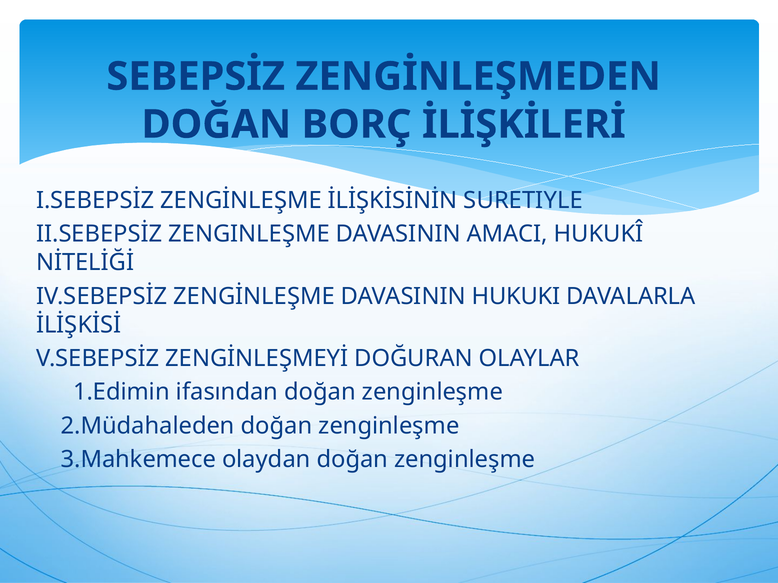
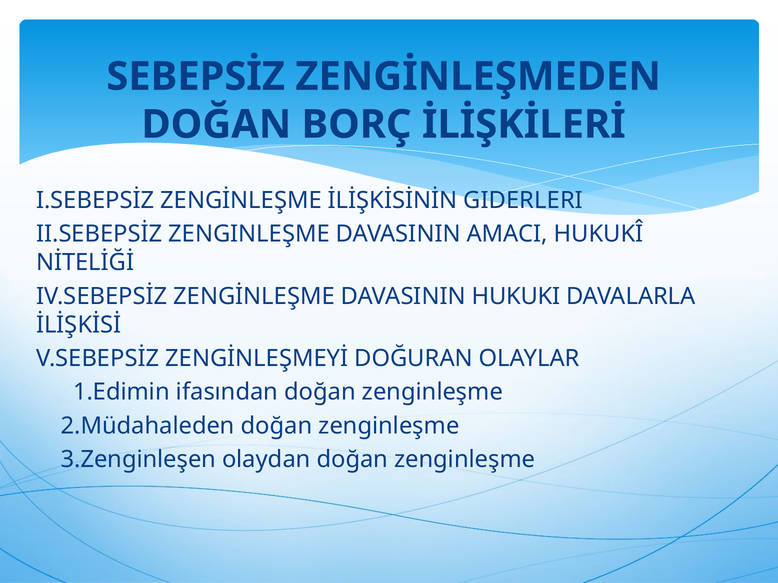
SURETIYLE: SURETIYLE -> GIDERLERI
3.Mahkemece: 3.Mahkemece -> 3.Zenginleşen
